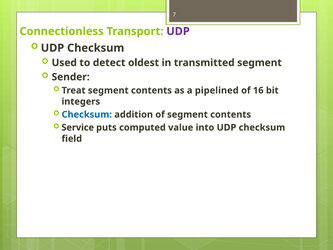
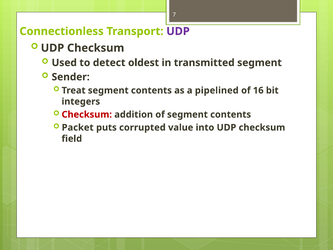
Checksum at (87, 114) colour: blue -> red
Service: Service -> Packet
computed: computed -> corrupted
